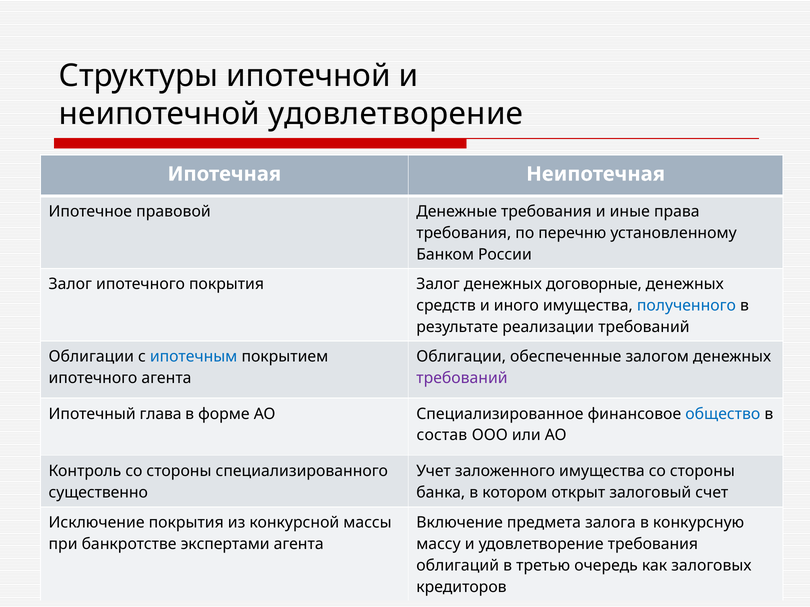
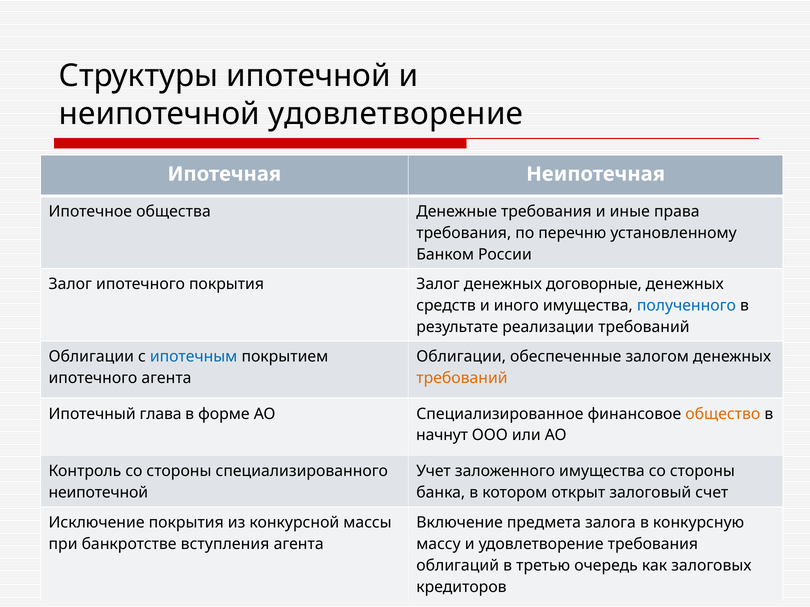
правовой: правовой -> общества
требований at (462, 378) colour: purple -> orange
общество colour: blue -> orange
состав: состав -> начнут
существенно at (98, 493): существенно -> неипотечной
экспертами: экспертами -> вступления
